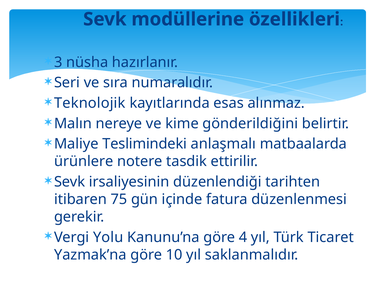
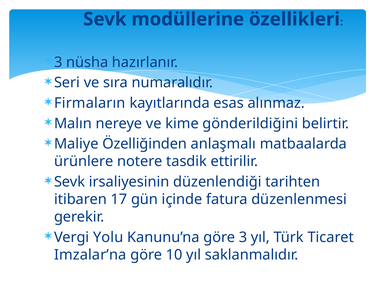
Teknolojik: Teknolojik -> Firmaların
Teslimindeki: Teslimindeki -> Özelliğinden
75: 75 -> 17
göre 4: 4 -> 3
Yazmak’na: Yazmak’na -> Imzalar’na
